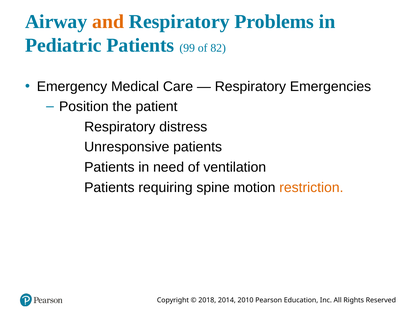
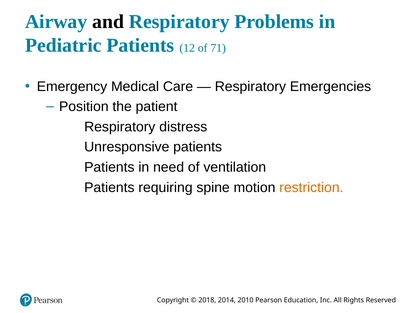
and colour: orange -> black
99: 99 -> 12
82: 82 -> 71
